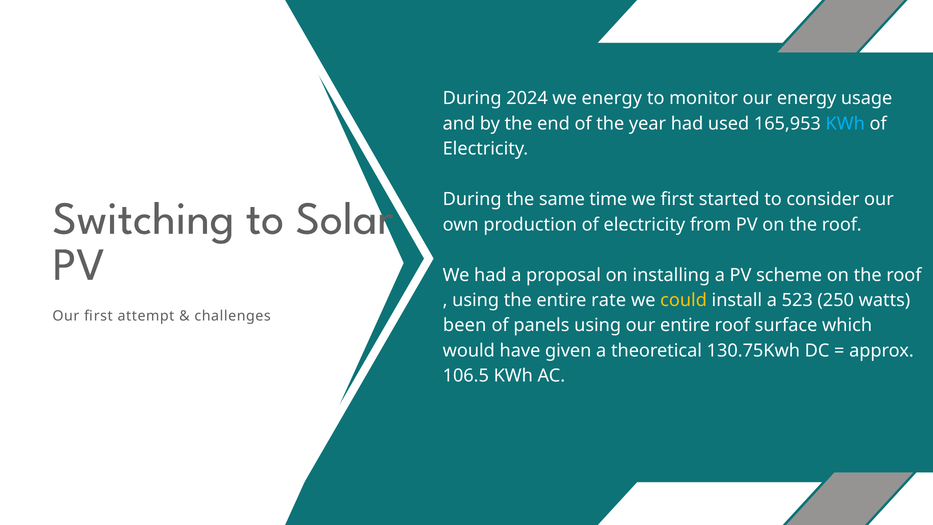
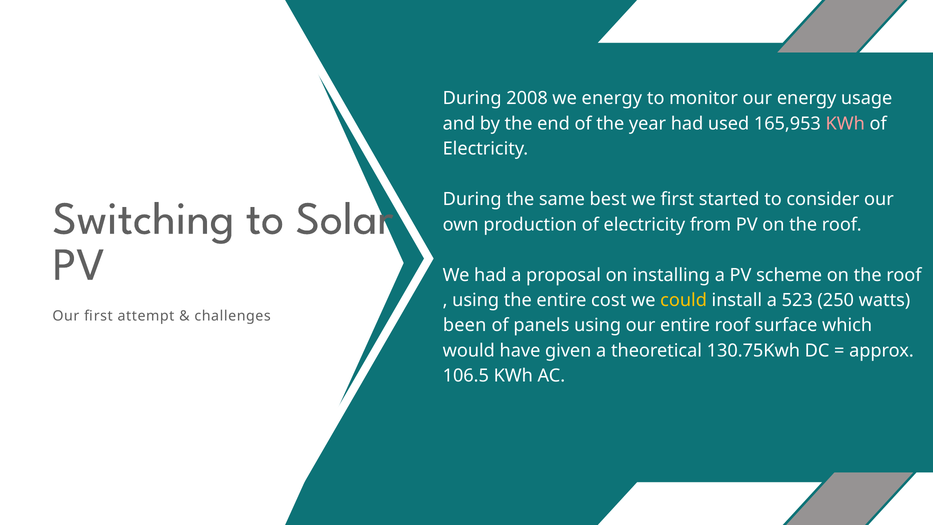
2024: 2024 -> 2008
KWh at (845, 124) colour: light blue -> pink
time: time -> best
rate: rate -> cost
